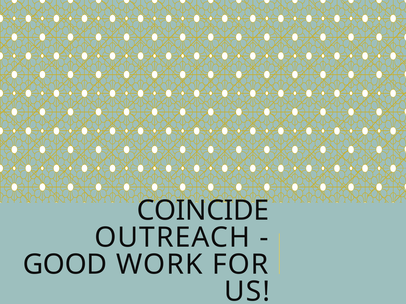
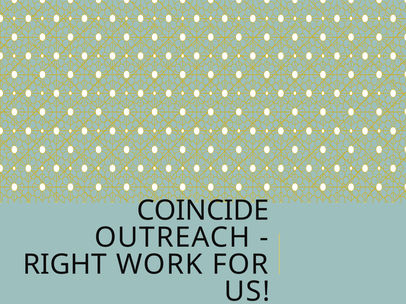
GOOD: GOOD -> RIGHT
